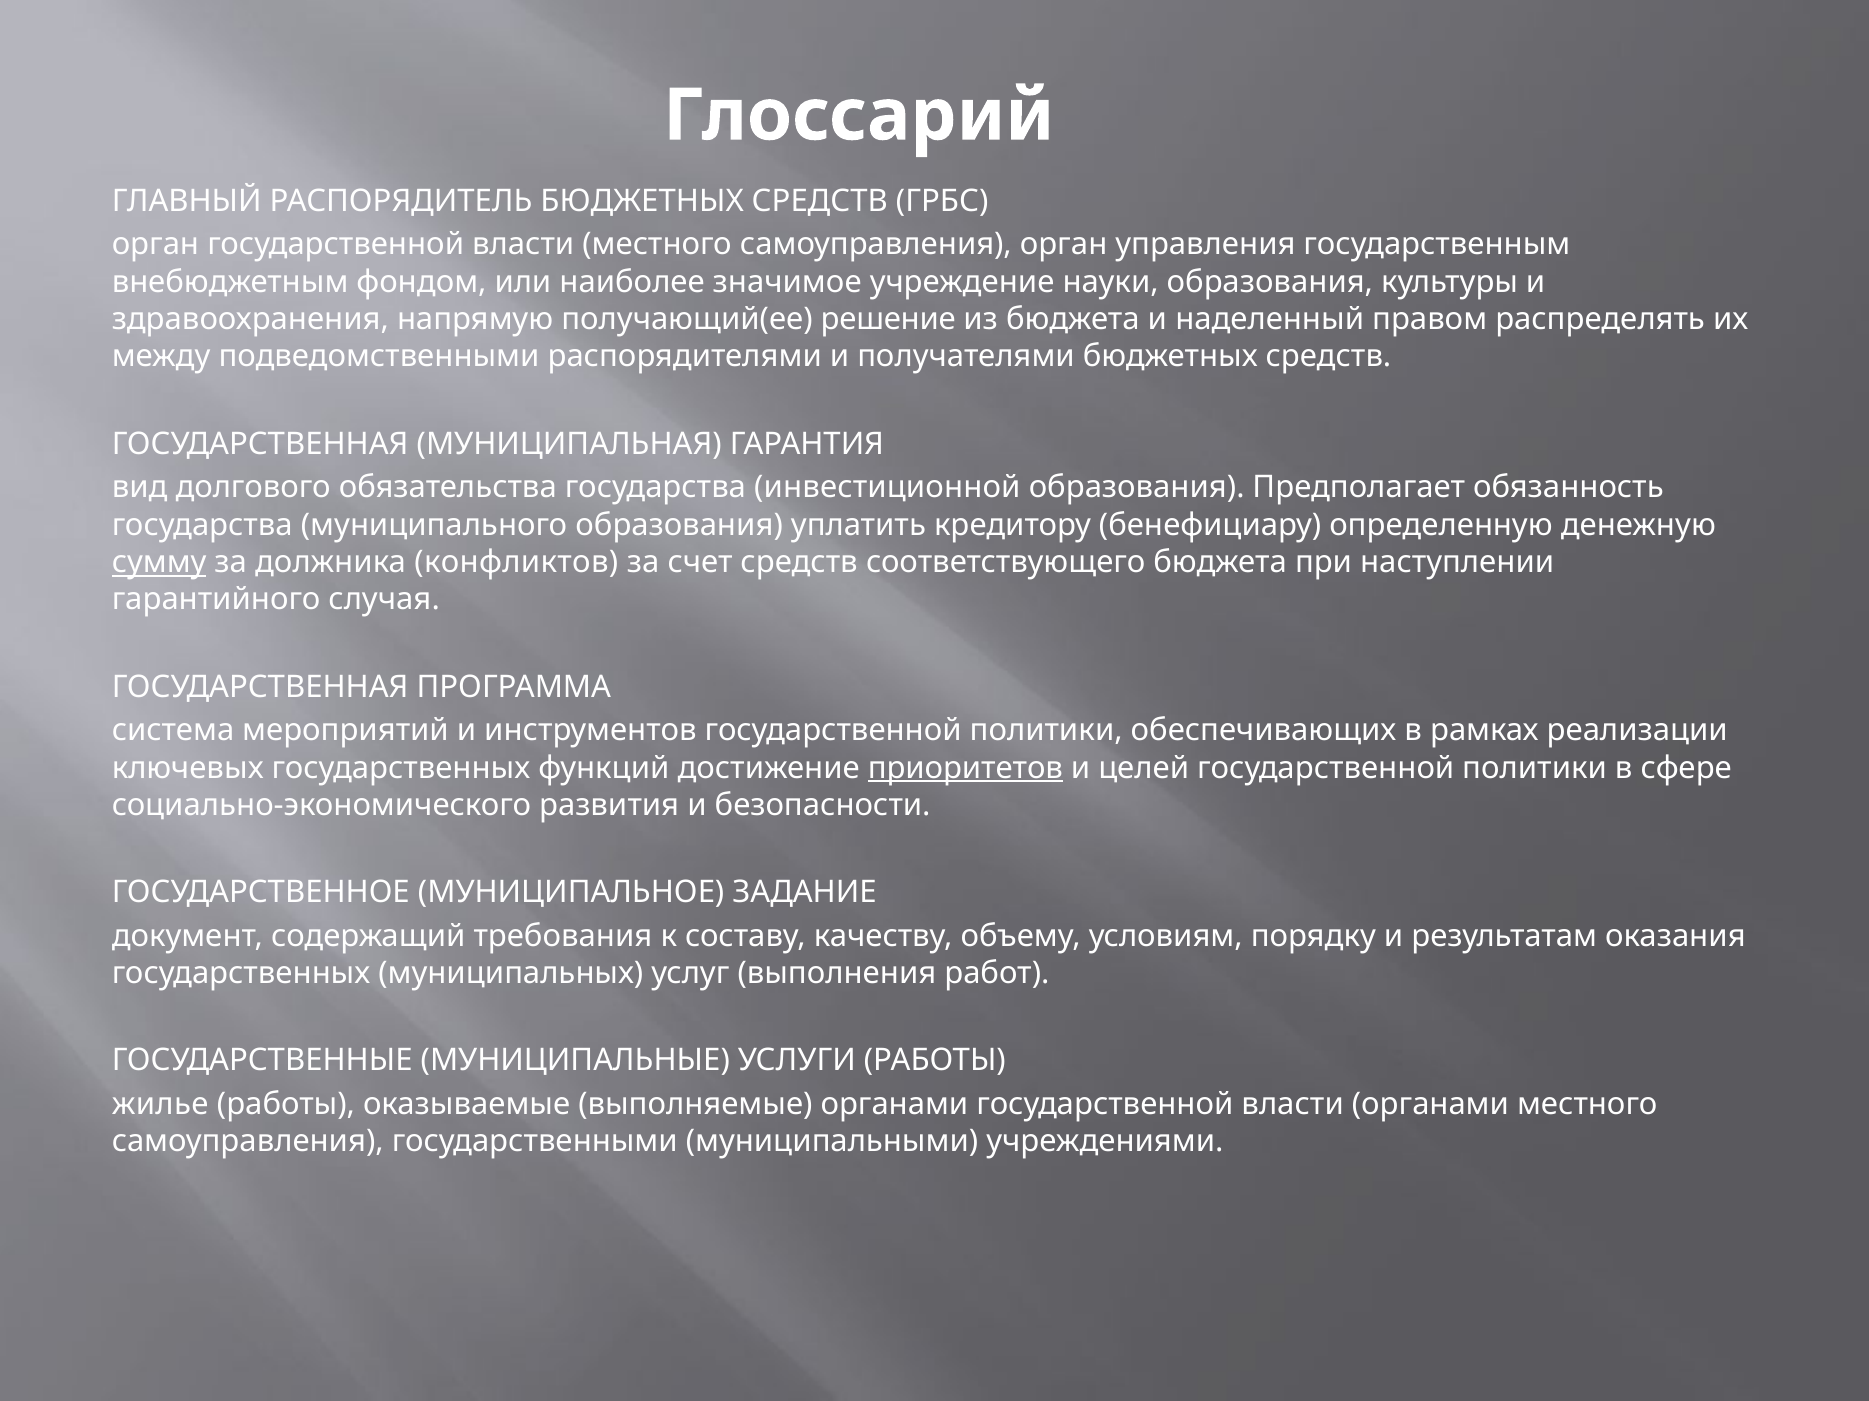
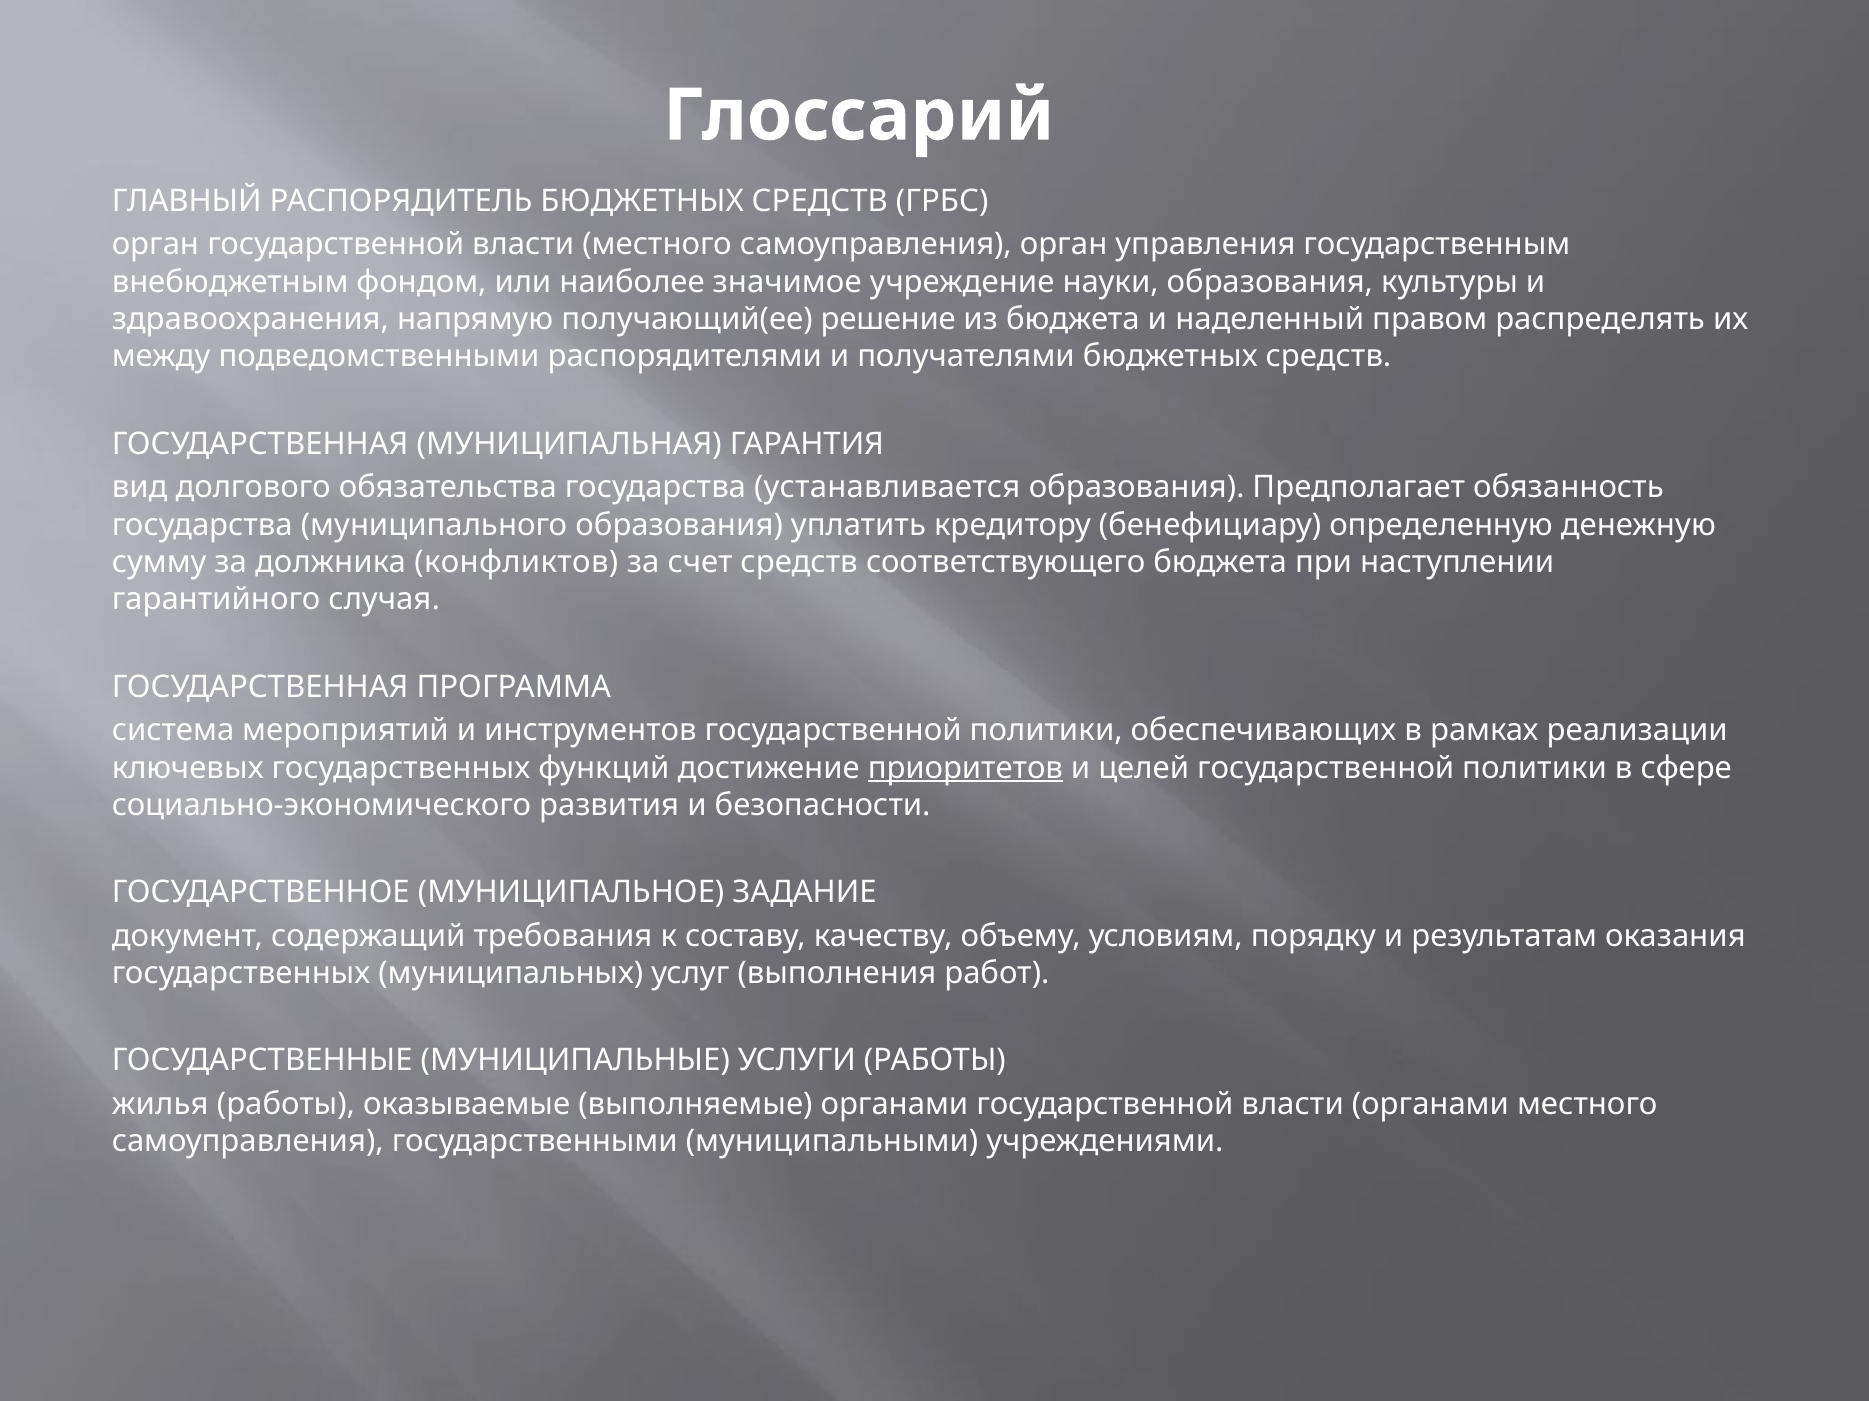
инвестиционной: инвестиционной -> устанавливается
сумму underline: present -> none
жилье: жилье -> жилья
